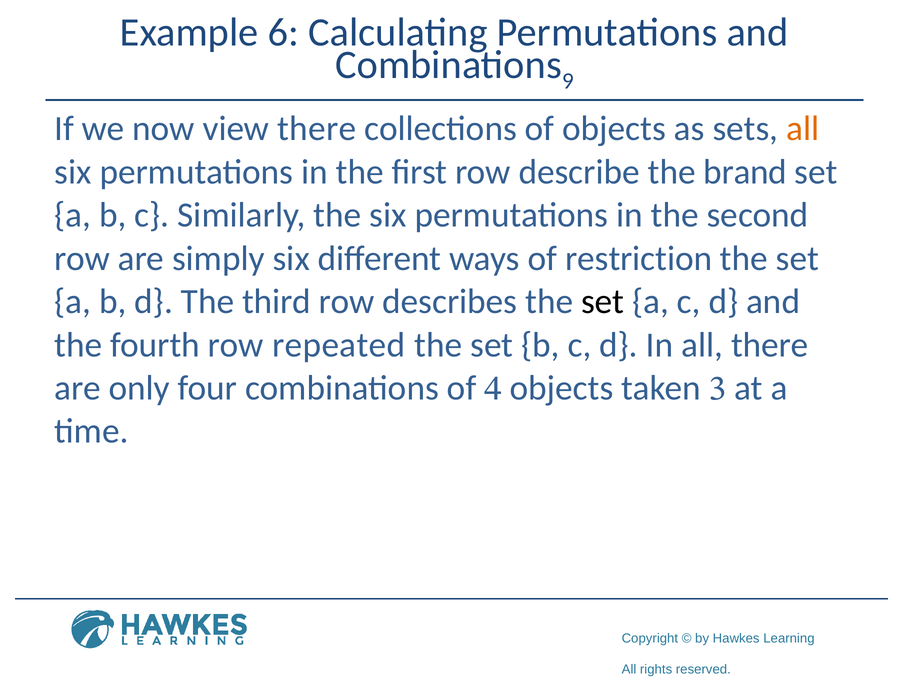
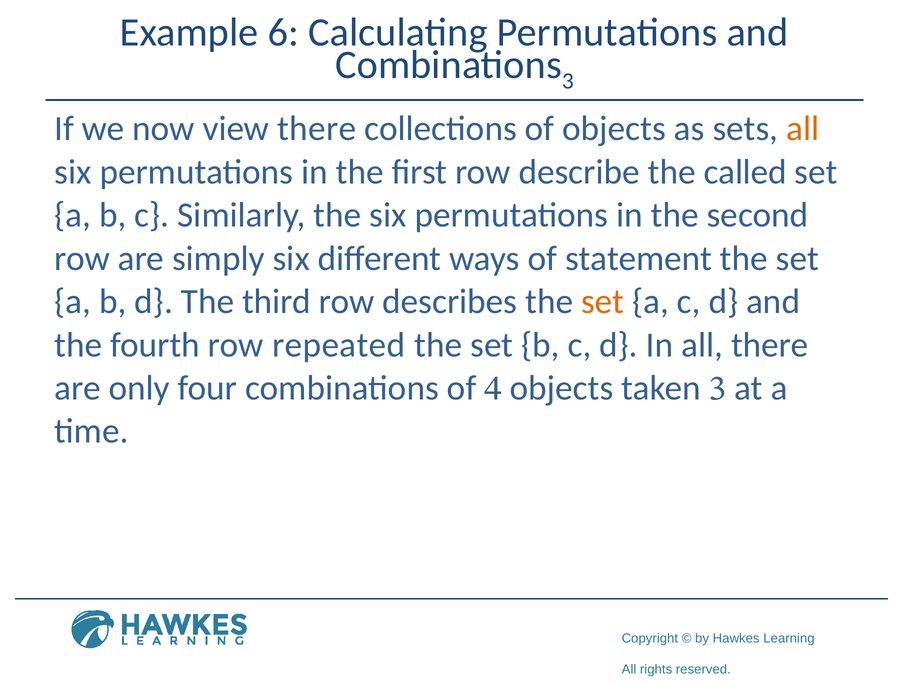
Combinations 9: 9 -> 3
brand: brand -> called
restriction: restriction -> statement
set at (603, 302) colour: black -> orange
